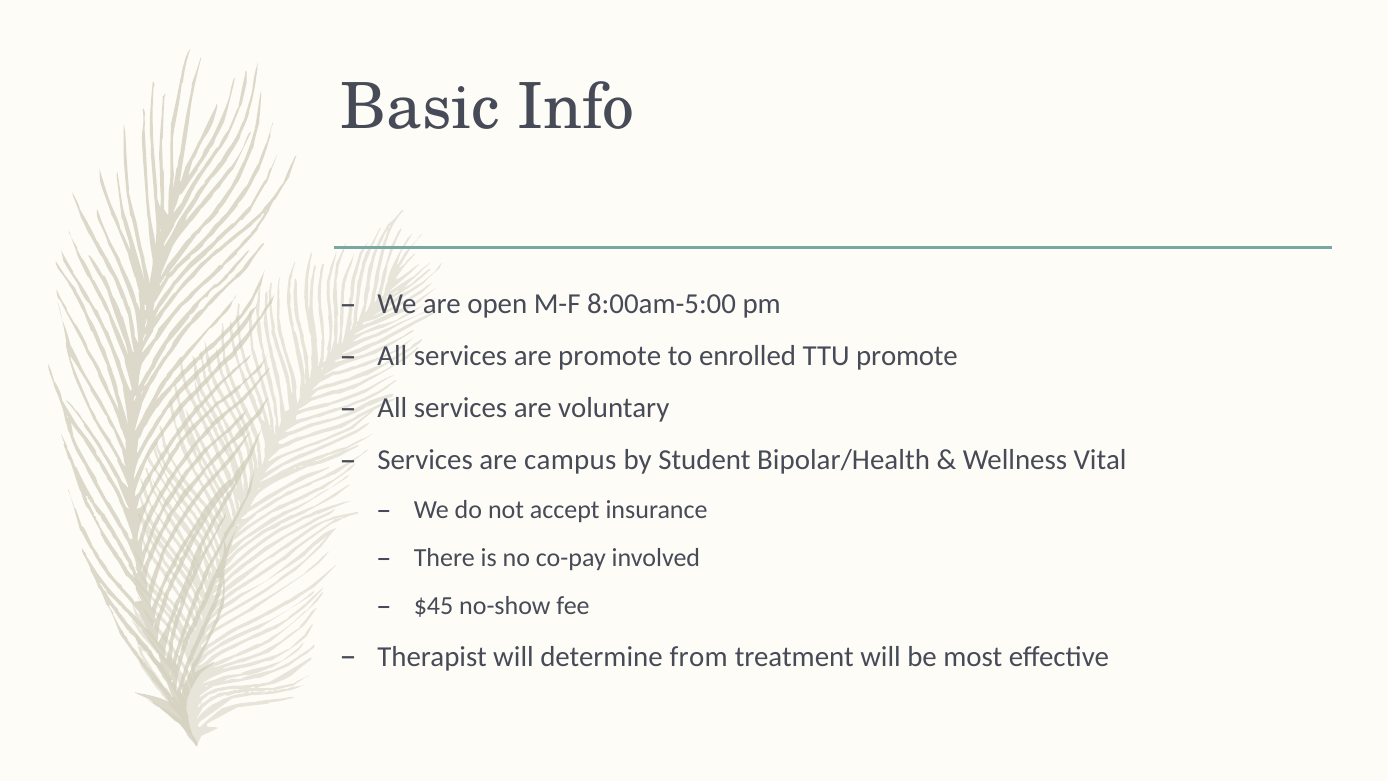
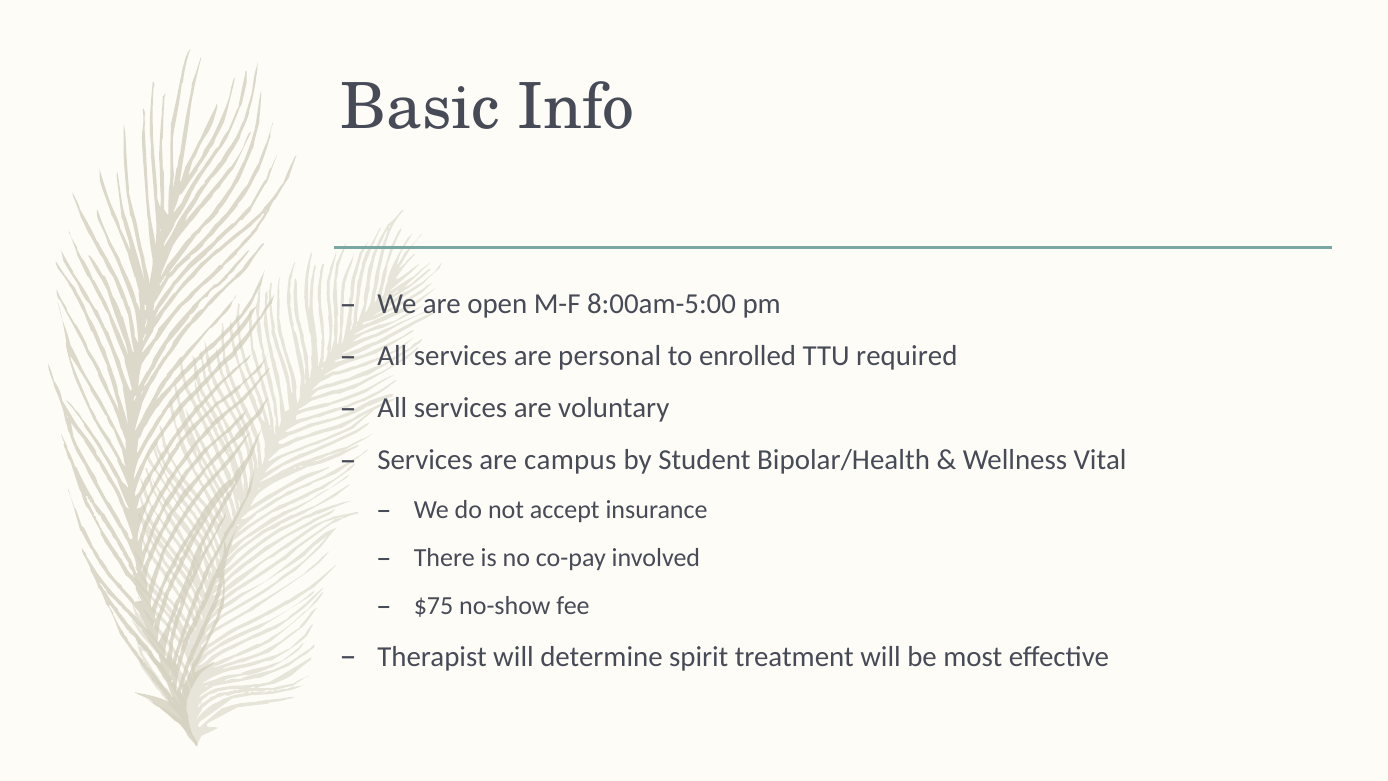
are promote: promote -> personal
TTU promote: promote -> required
$45: $45 -> $75
from: from -> spirit
